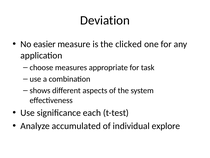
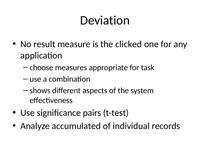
easier: easier -> result
each: each -> pairs
explore: explore -> records
